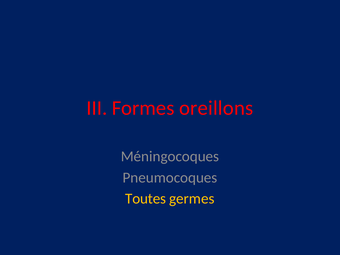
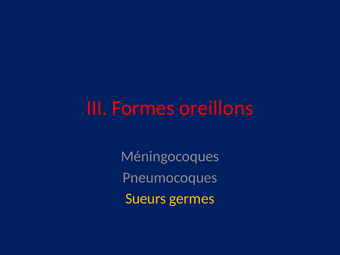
Toutes: Toutes -> Sueurs
